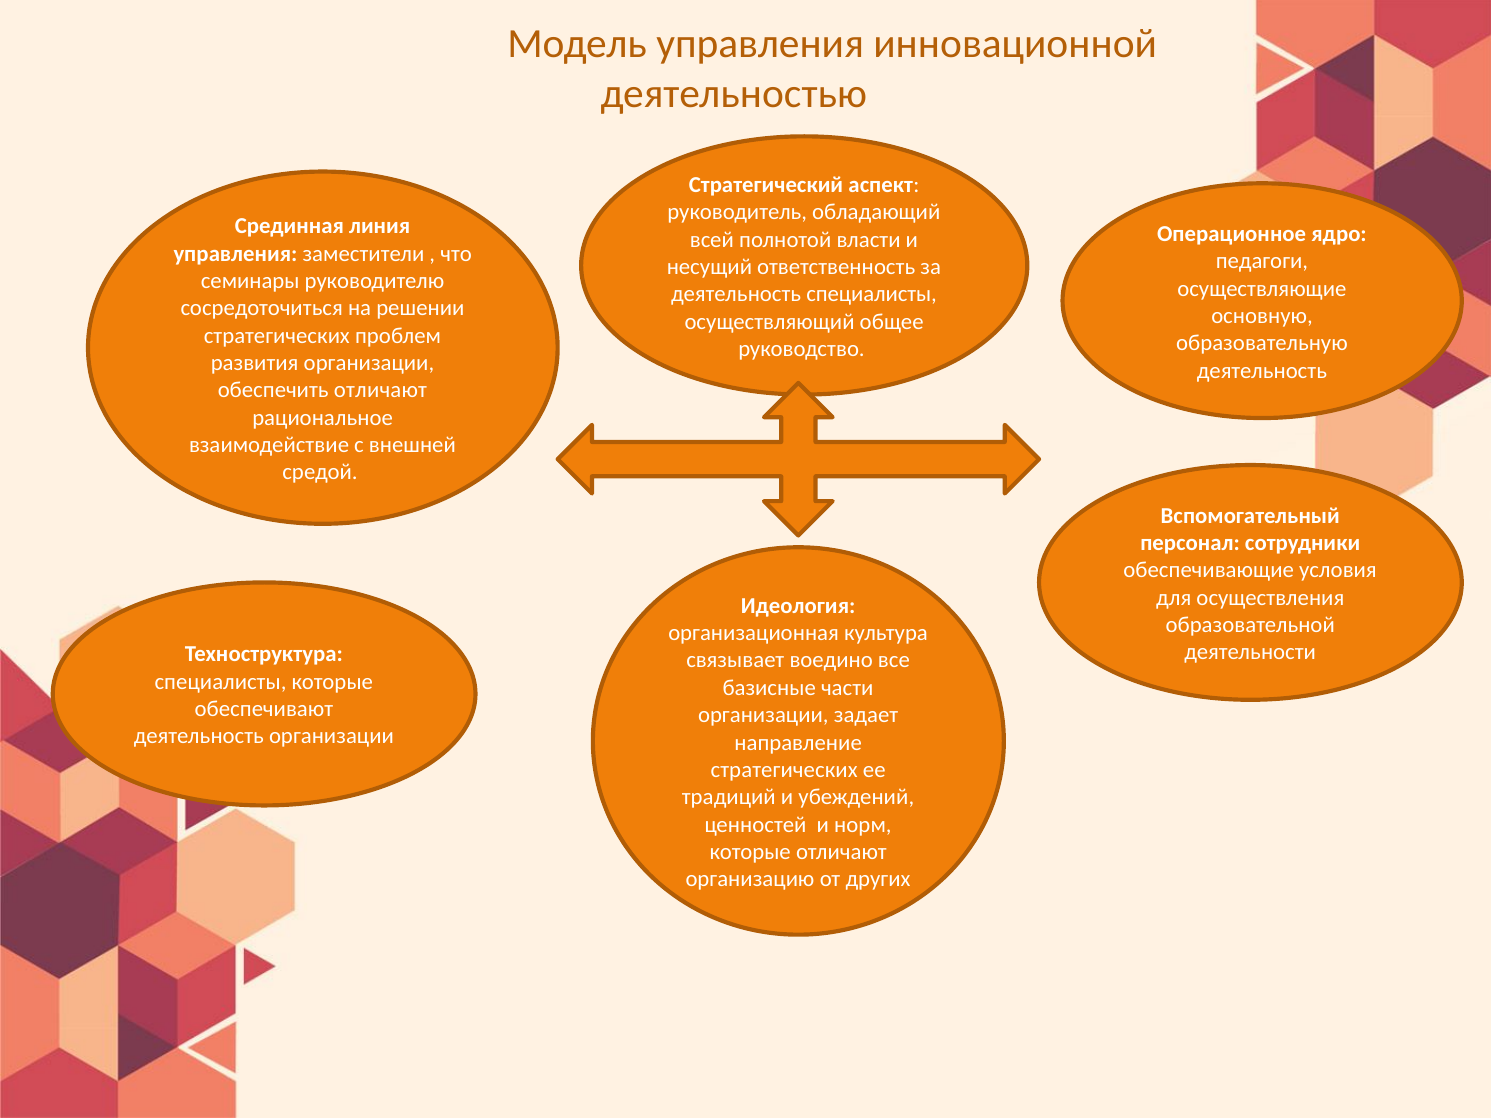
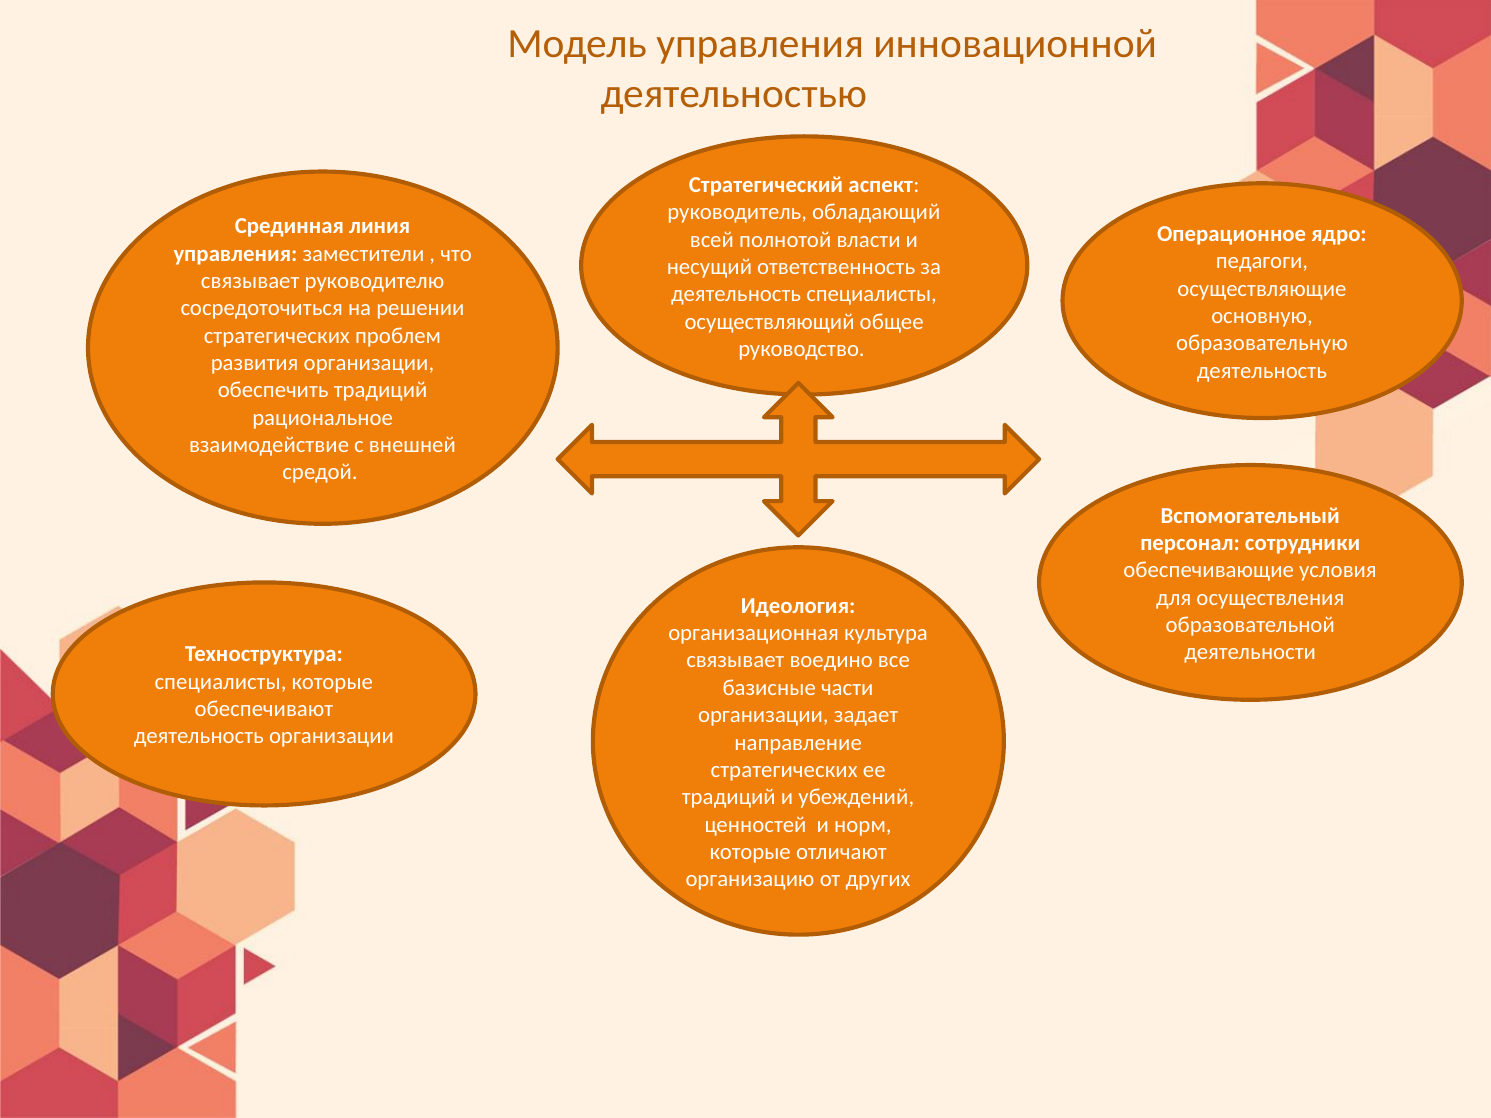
семинары at (250, 281): семинары -> связывает
обеспечить отличают: отличают -> традиций
